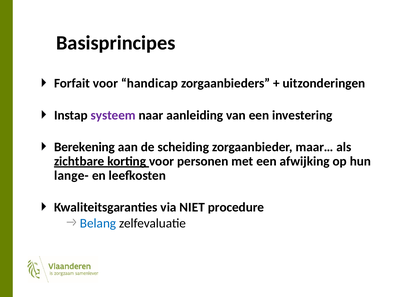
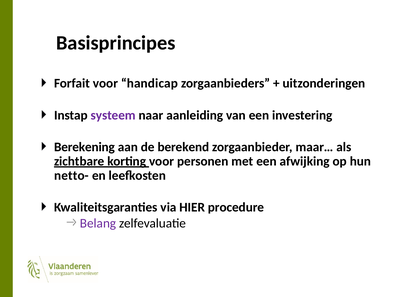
scheiding: scheiding -> berekend
lange-: lange- -> netto-
NIET: NIET -> HIER
Belang colour: blue -> purple
